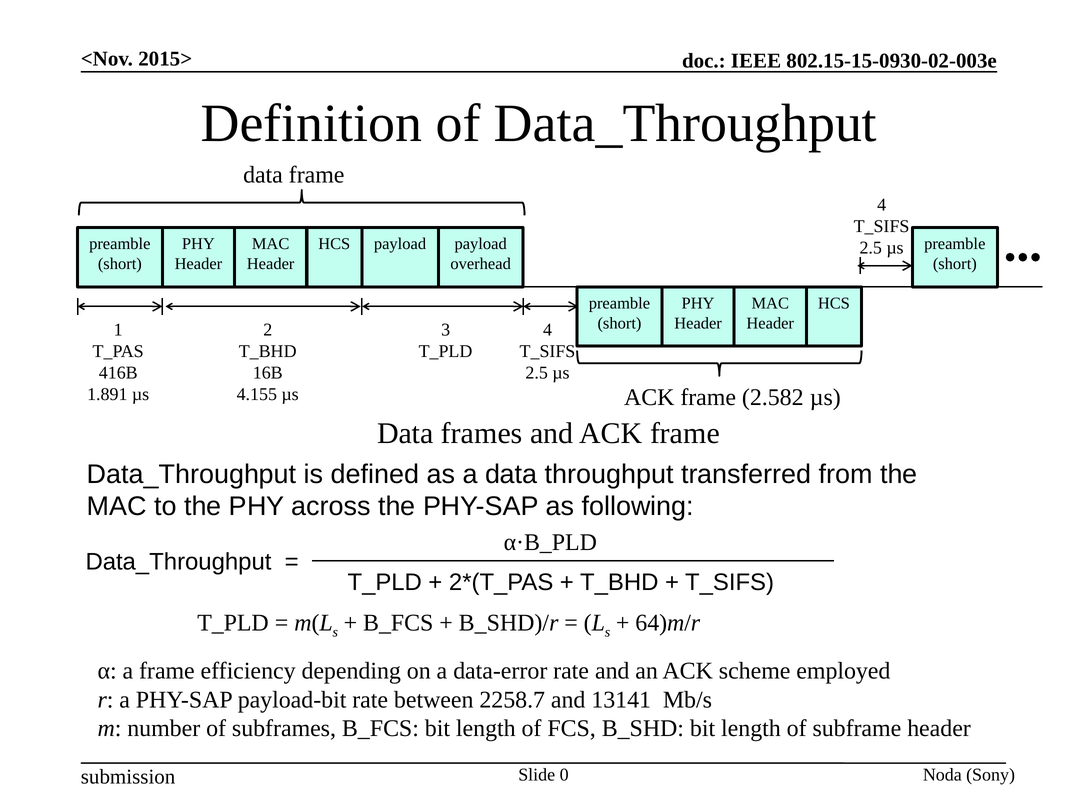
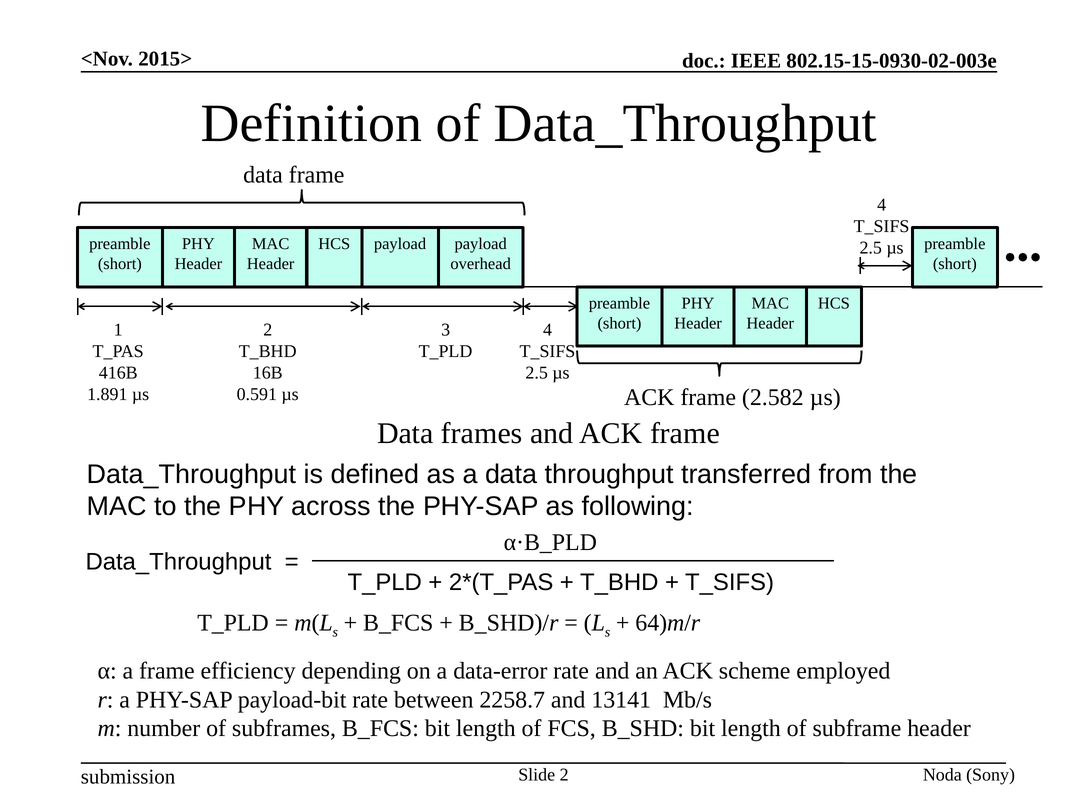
4.155: 4.155 -> 0.591
Slide 0: 0 -> 2
